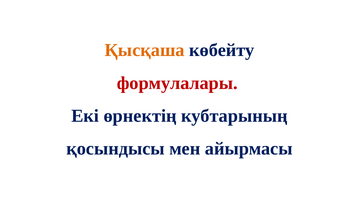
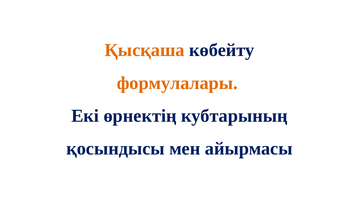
формулалары colour: red -> orange
